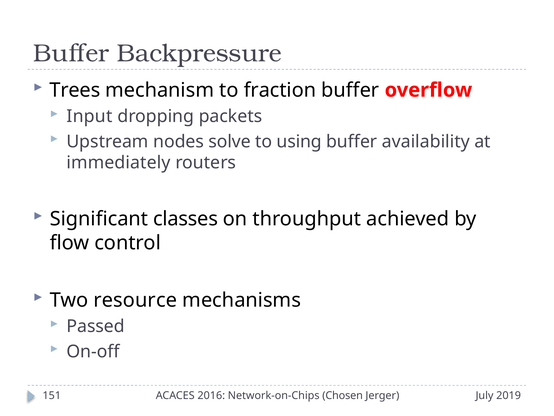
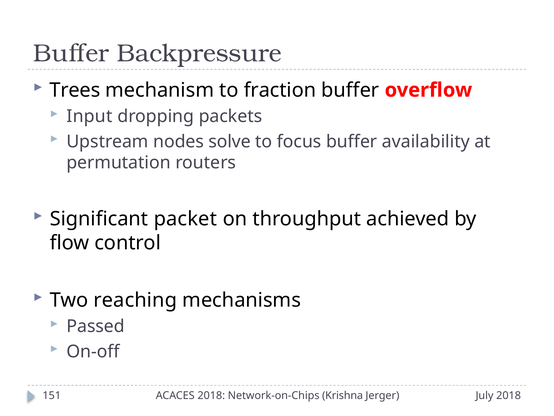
using: using -> focus
immediately: immediately -> permutation
classes: classes -> packet
resource: resource -> reaching
ACACES 2016: 2016 -> 2018
Chosen: Chosen -> Krishna
July 2019: 2019 -> 2018
